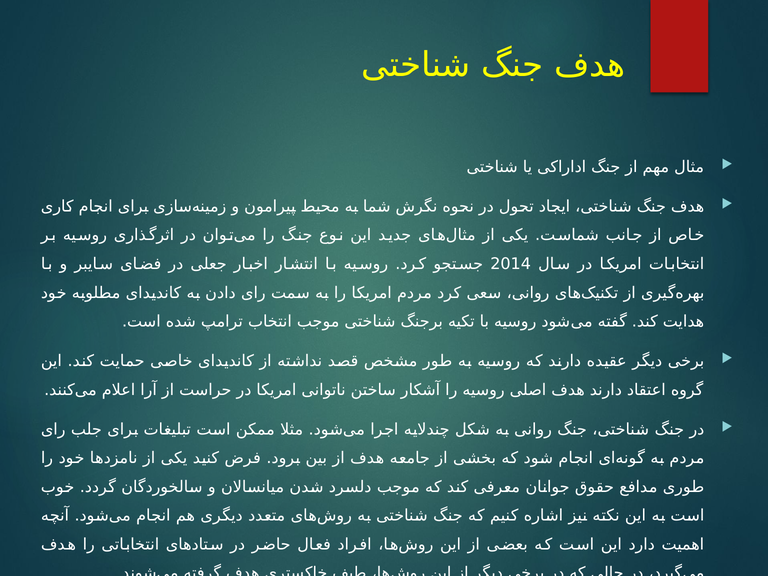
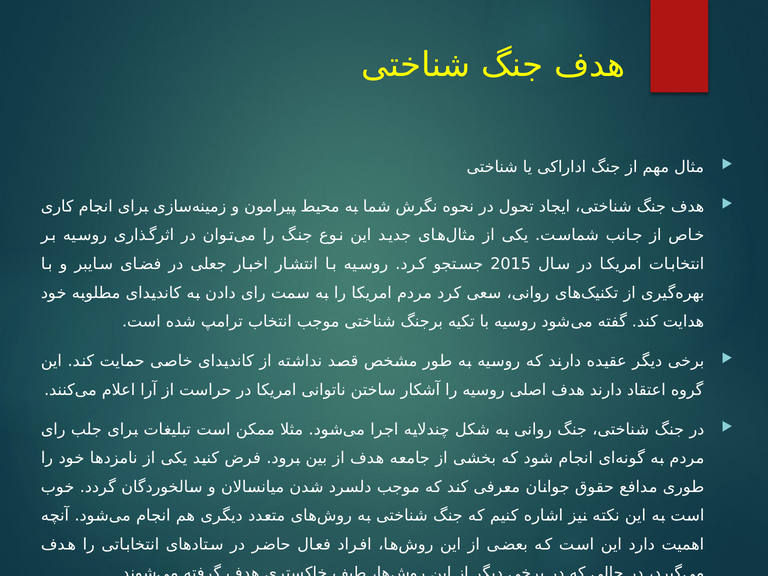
2014: 2014 -> 2015
